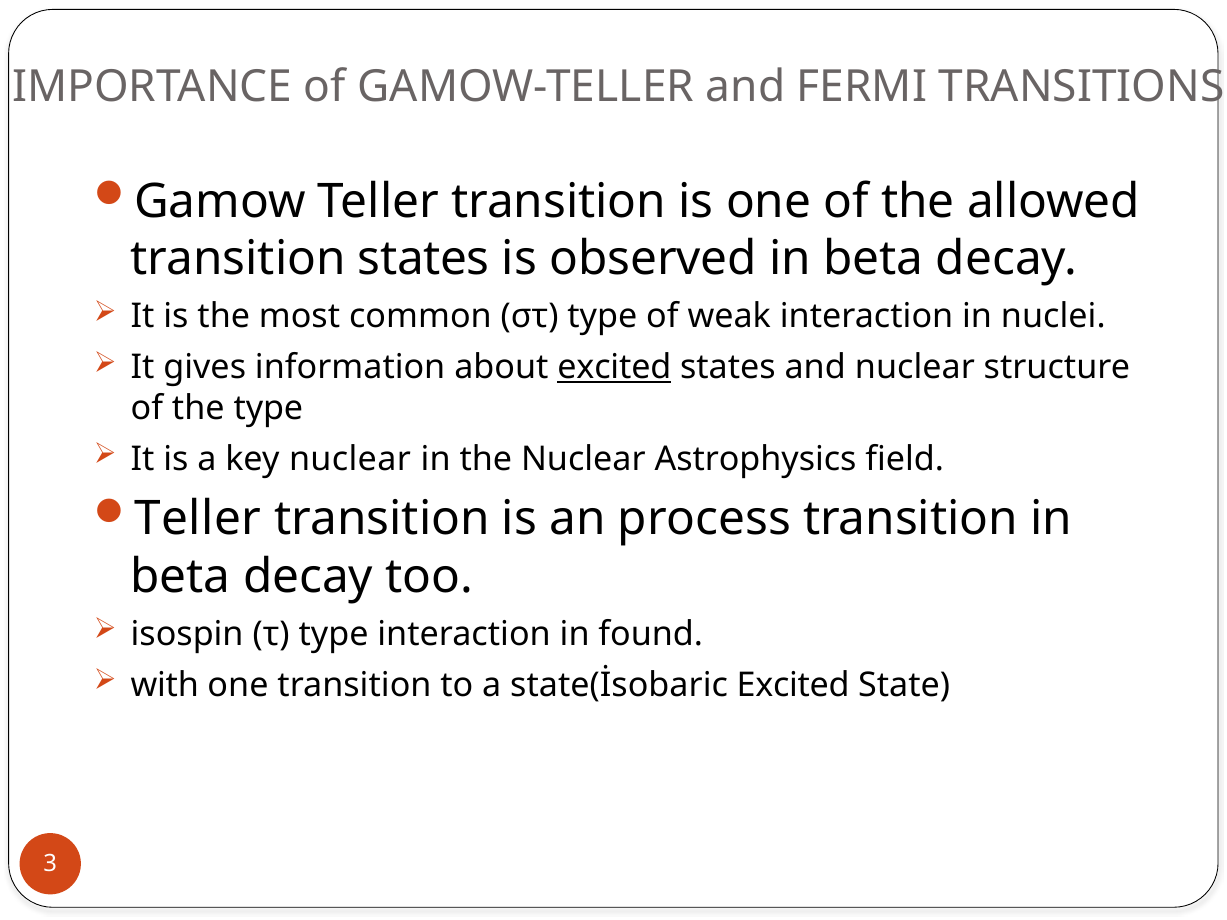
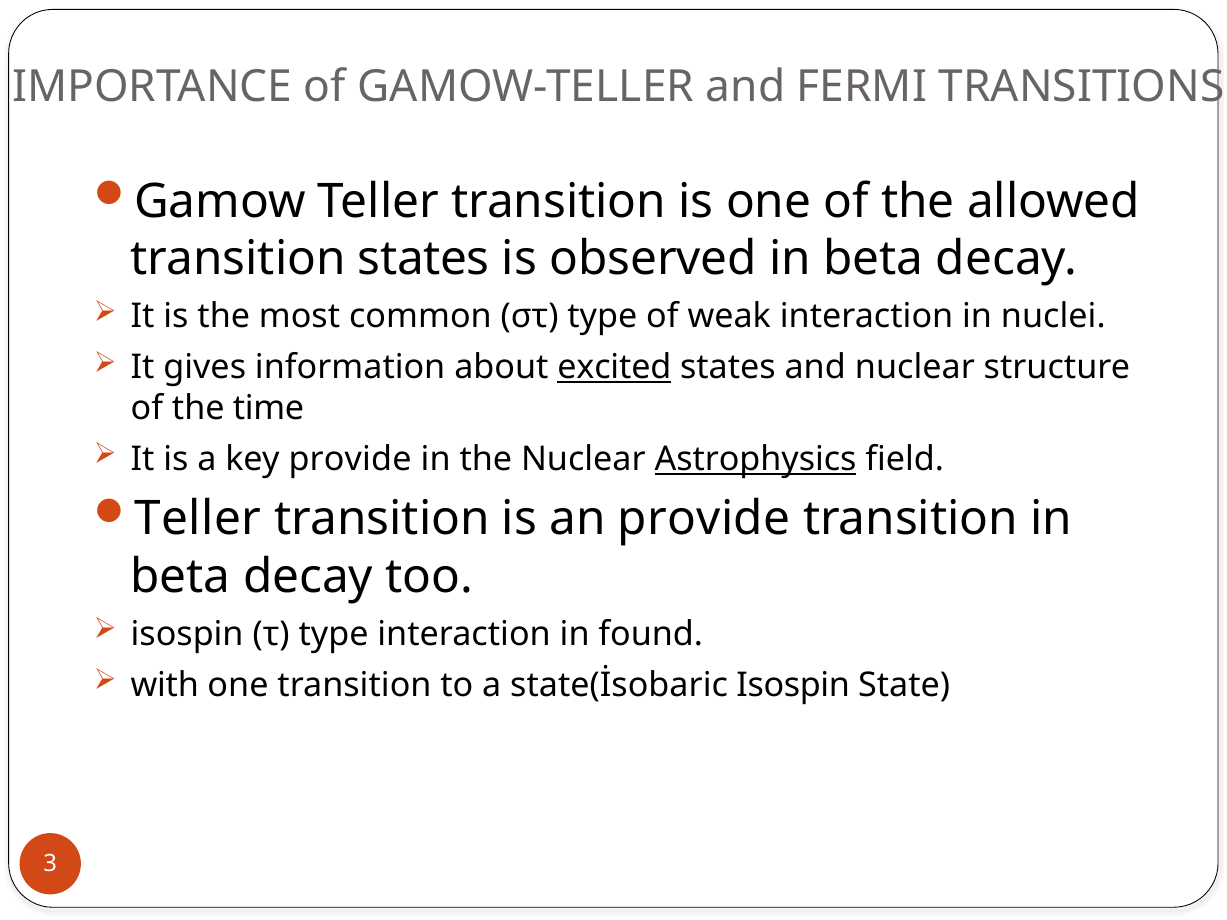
the type: type -> time
key nuclear: nuclear -> provide
Astrophysics underline: none -> present
an process: process -> provide
state(İsobaric Excited: Excited -> Isospin
